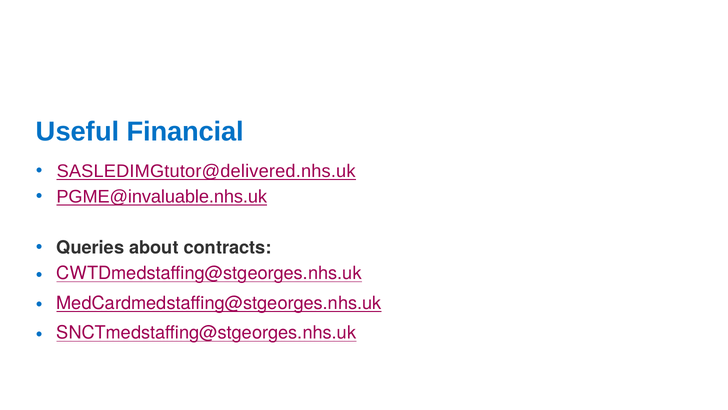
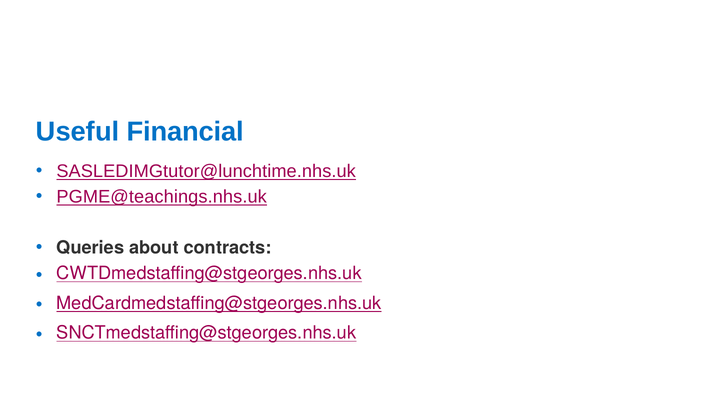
SASLEDIMGtutor@delivered.nhs.uk: SASLEDIMGtutor@delivered.nhs.uk -> SASLEDIMGtutor@lunchtime.nhs.uk
PGME@invaluable.nhs.uk: PGME@invaluable.nhs.uk -> PGME@teachings.nhs.uk
